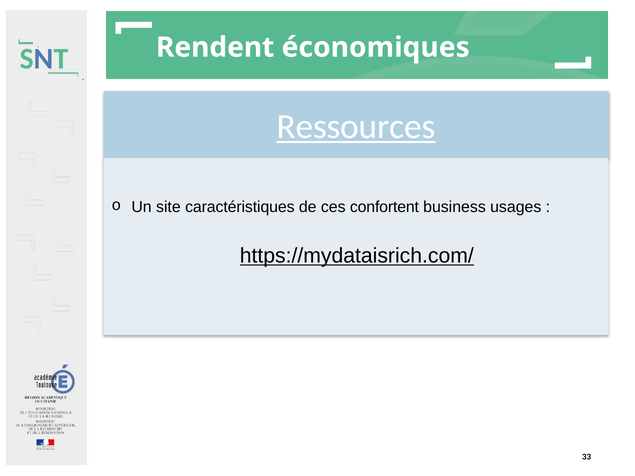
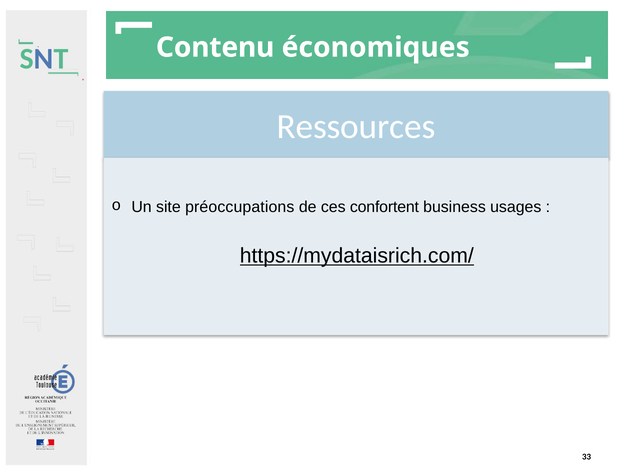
Rendent: Rendent -> Contenu
Ressources underline: present -> none
caractéristiques: caractéristiques -> préoccupations
